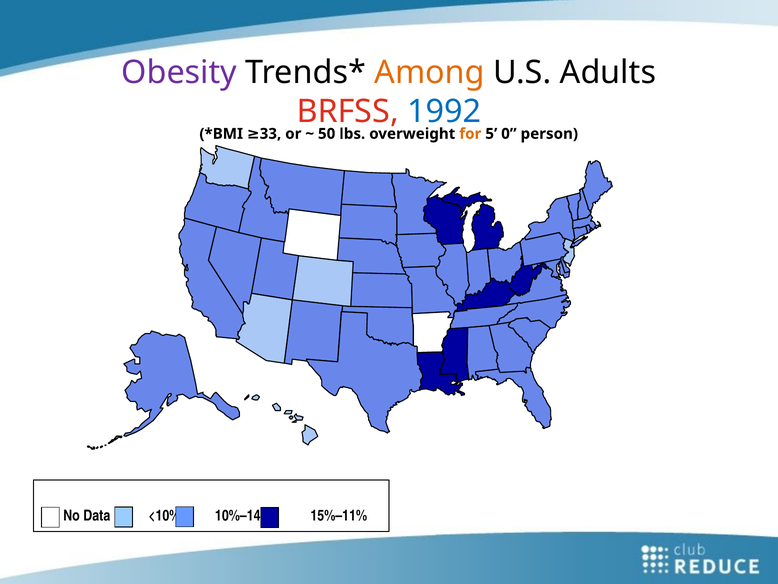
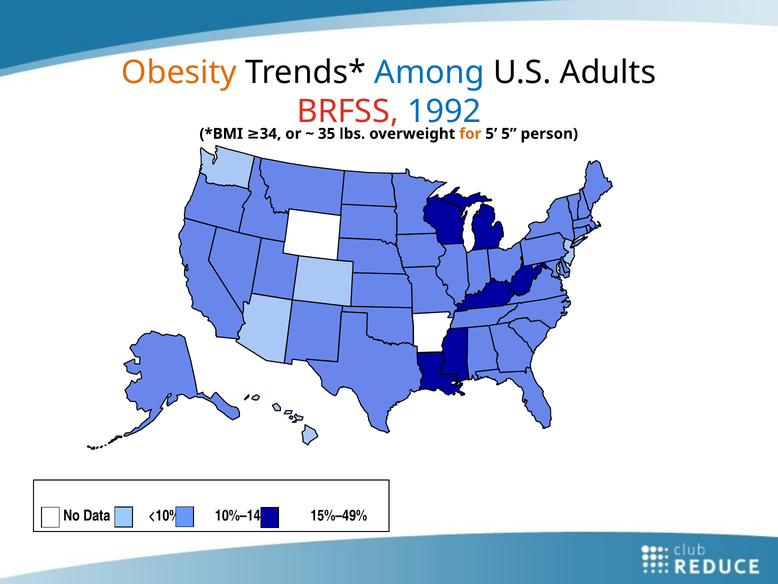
Obesity colour: purple -> orange
Among colour: orange -> blue
33: 33 -> 34
50: 50 -> 35
5 0: 0 -> 5
15%–11%: 15%–11% -> 15%–49%
